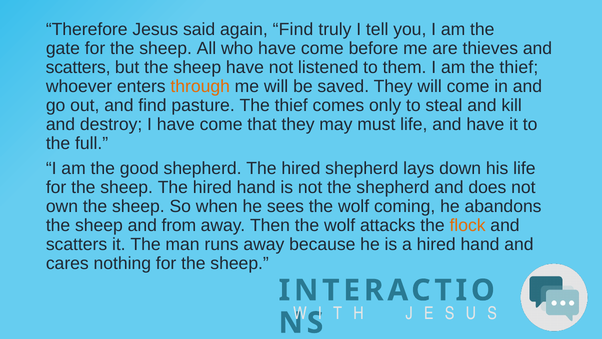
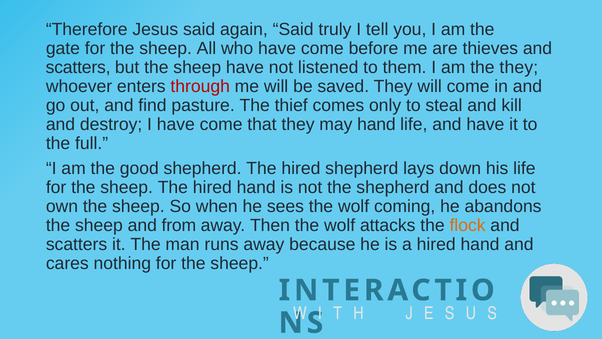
again Find: Find -> Said
am the thief: thief -> they
through colour: orange -> red
may must: must -> hand
